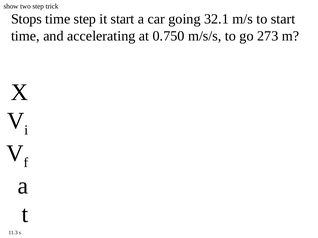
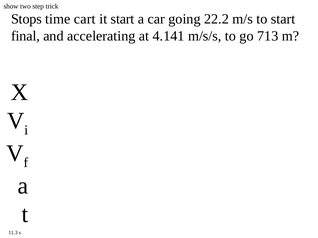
time step: step -> cart
32.1: 32.1 -> 22.2
time at (25, 36): time -> final
0.750: 0.750 -> 4.141
273: 273 -> 713
